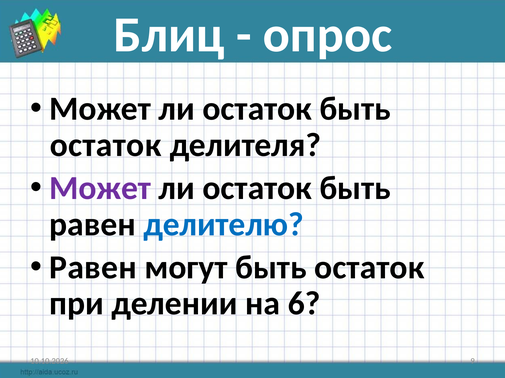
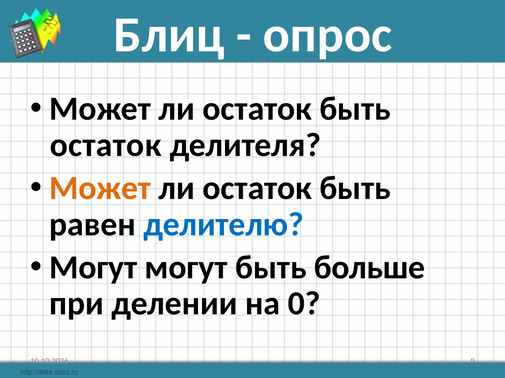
Может at (100, 188) colour: purple -> orange
Равен at (93, 268): Равен -> Могут
могут быть остаток: остаток -> больше
6: 6 -> 0
